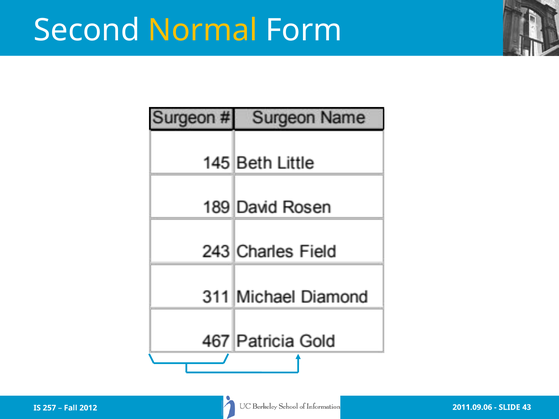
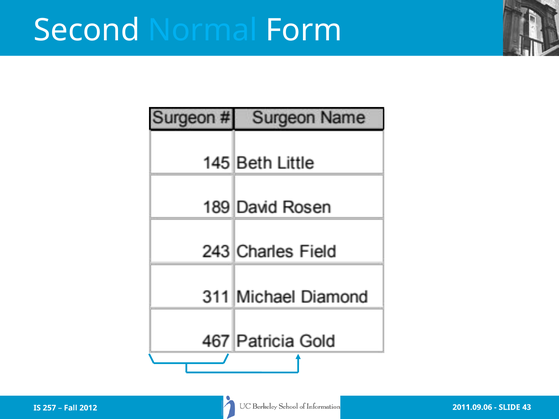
Normal colour: yellow -> light blue
